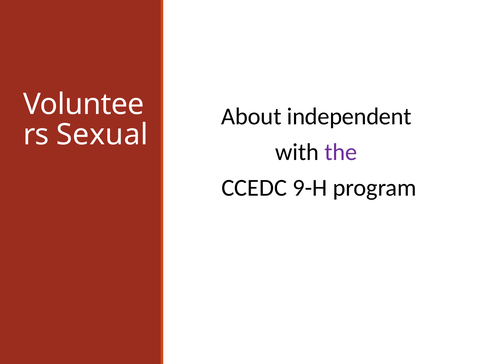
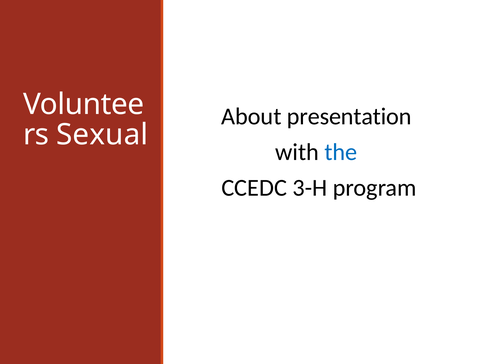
independent: independent -> presentation
the colour: purple -> blue
9-H: 9-H -> 3-H
